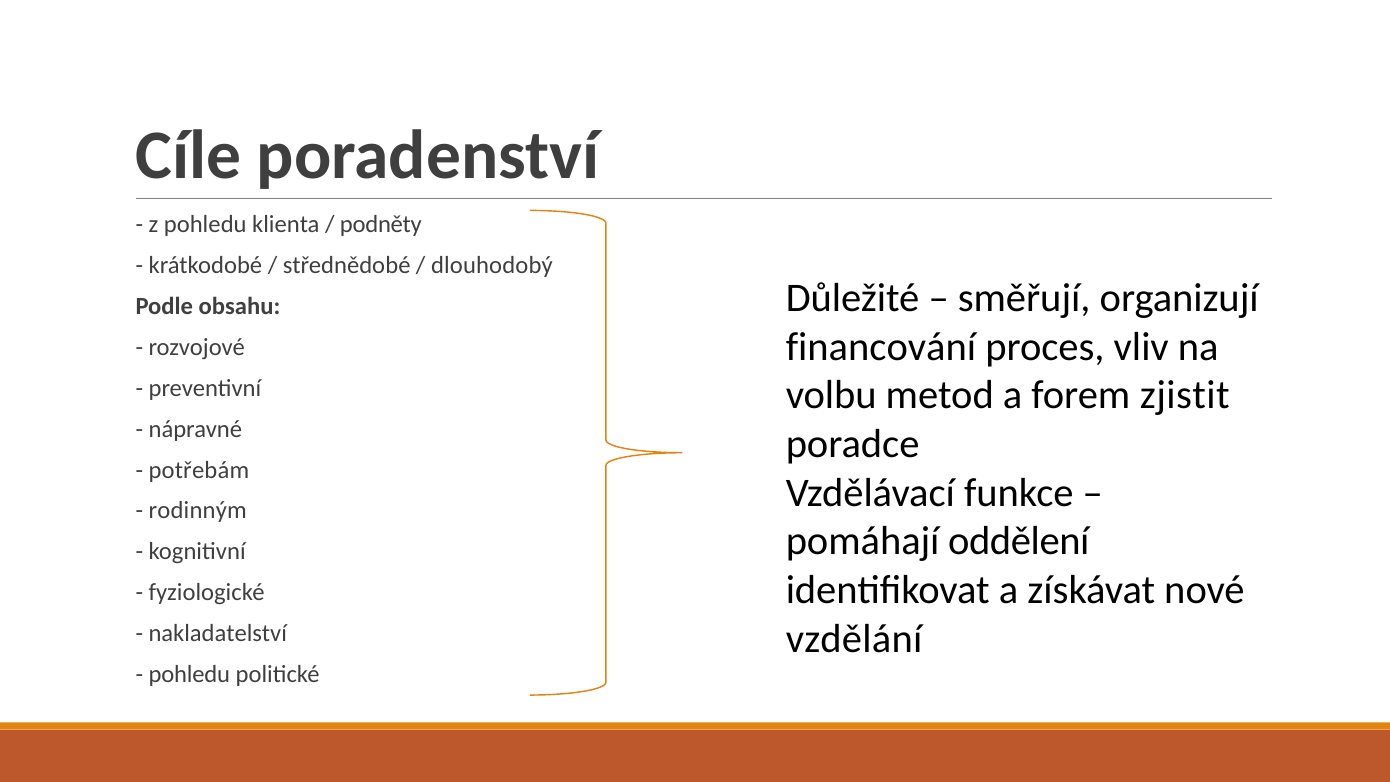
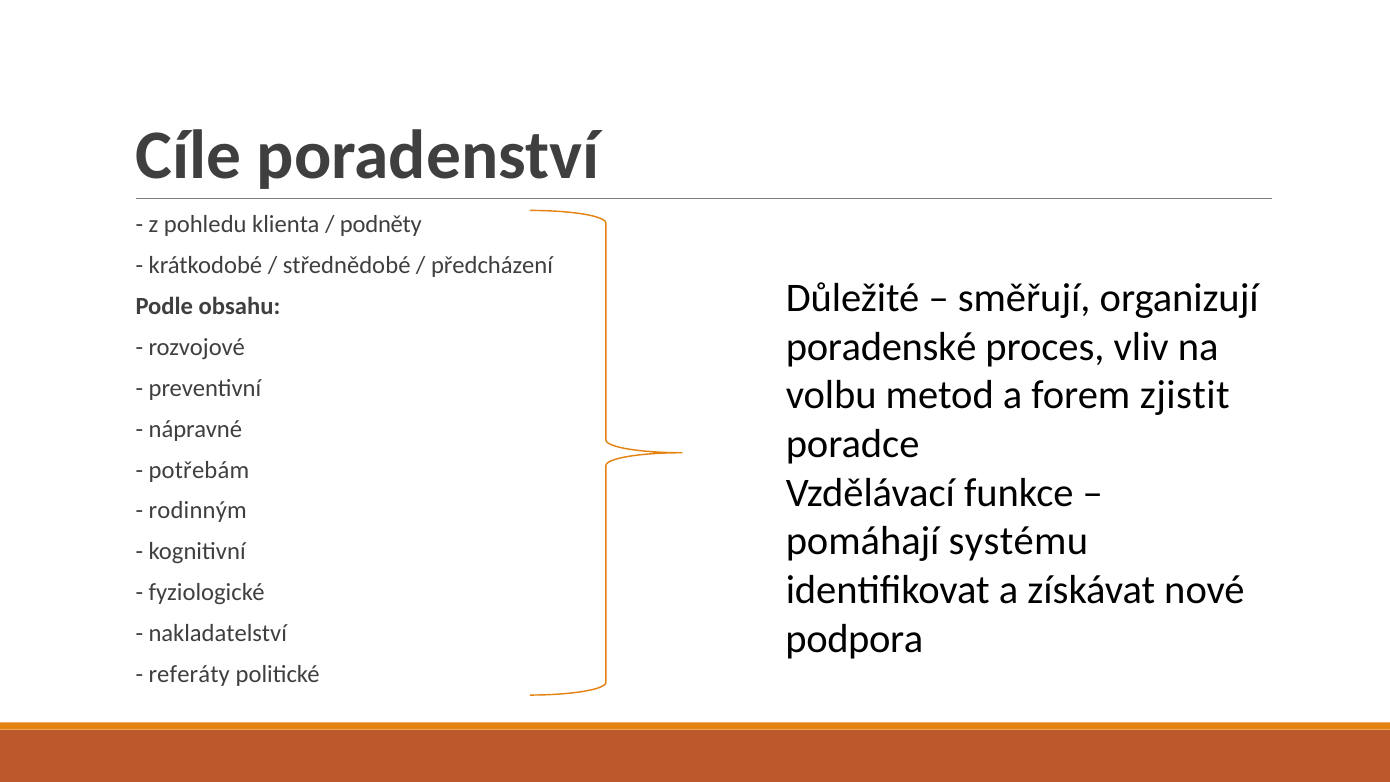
dlouhodobý: dlouhodobý -> předcházení
financování: financování -> poradenské
oddělení: oddělení -> systému
vzdělání: vzdělání -> podpora
pohledu at (189, 675): pohledu -> referáty
